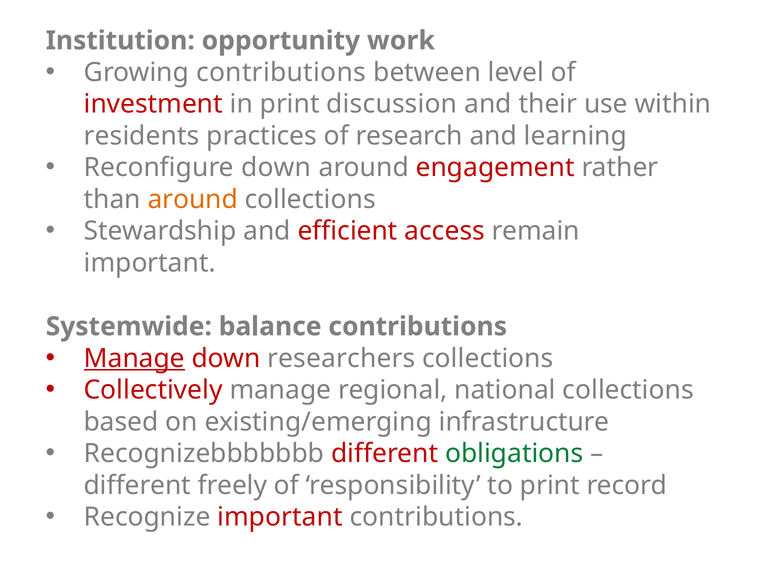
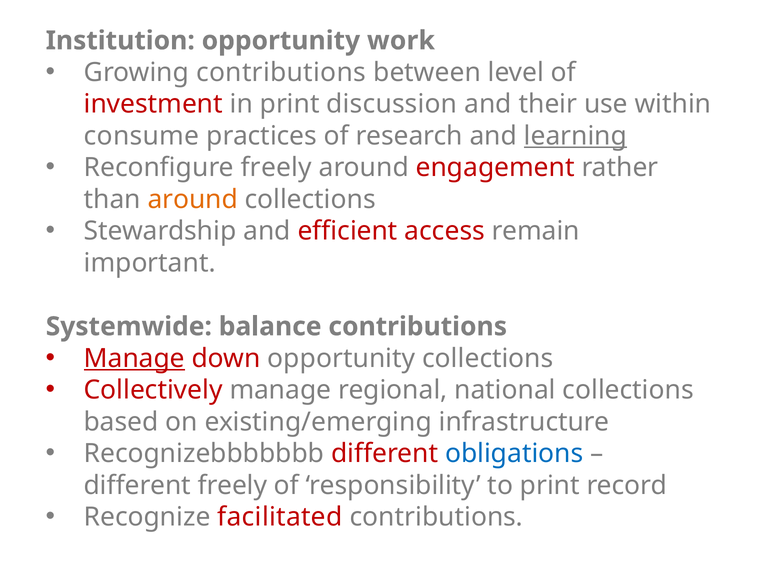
residents: residents -> consume
learning underline: none -> present
Reconfigure down: down -> freely
down researchers: researchers -> opportunity
obligations colour: green -> blue
Recognize important: important -> facilitated
